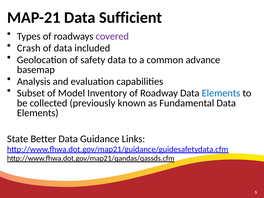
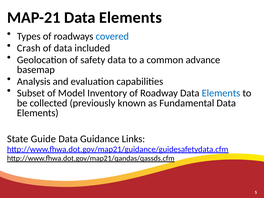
MAP-21 Data Sufficient: Sufficient -> Elements
covered colour: purple -> blue
Better: Better -> Guide
